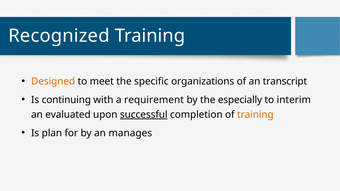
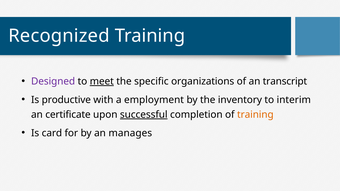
Designed colour: orange -> purple
meet underline: none -> present
continuing: continuing -> productive
requirement: requirement -> employment
especially: especially -> inventory
evaluated: evaluated -> certificate
plan: plan -> card
